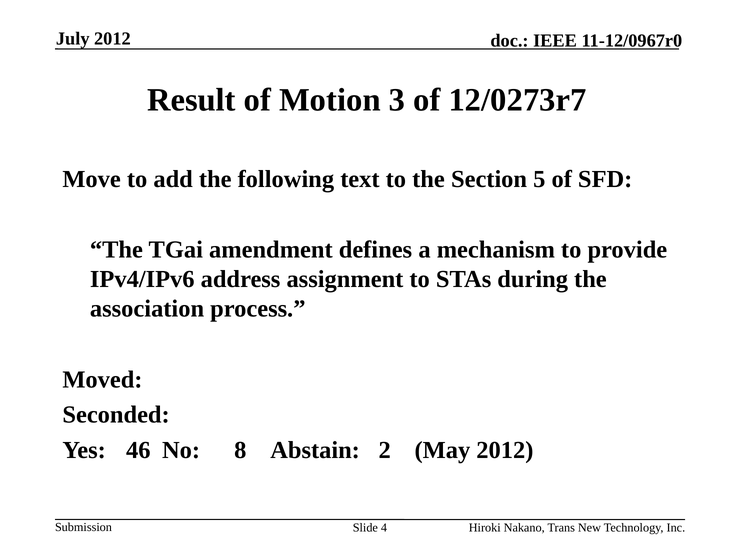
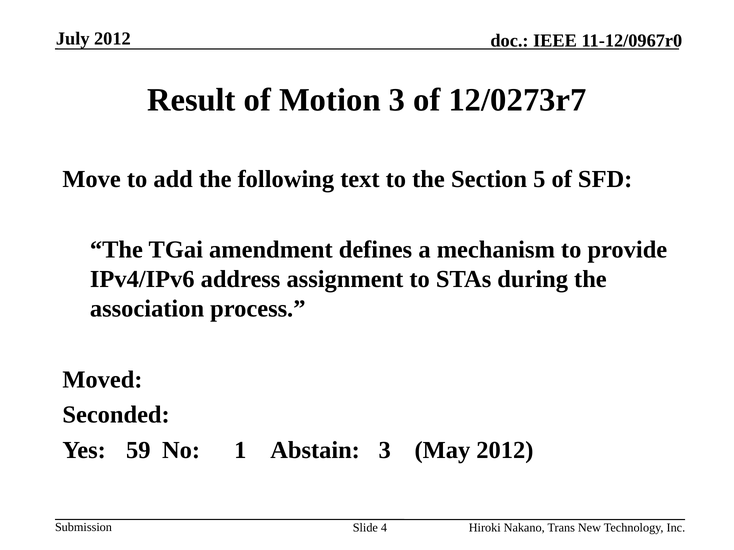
46: 46 -> 59
8: 8 -> 1
Abstain 2: 2 -> 3
